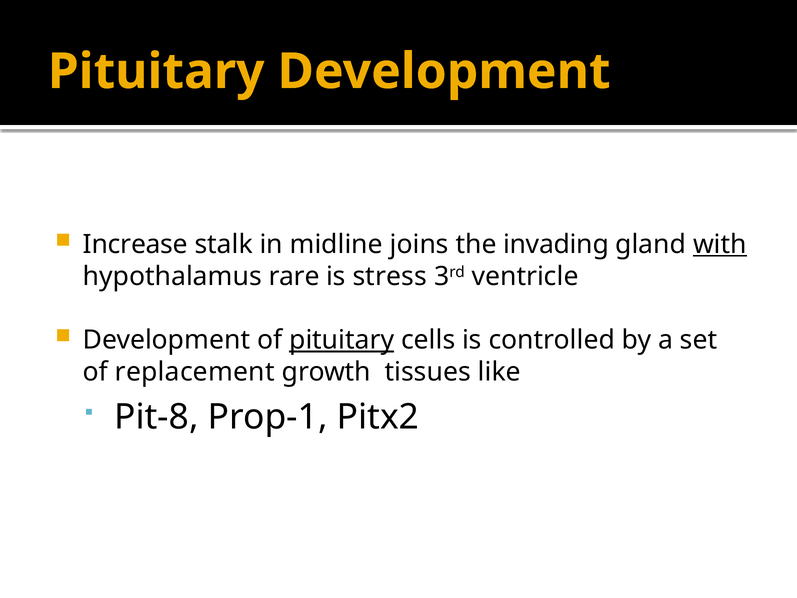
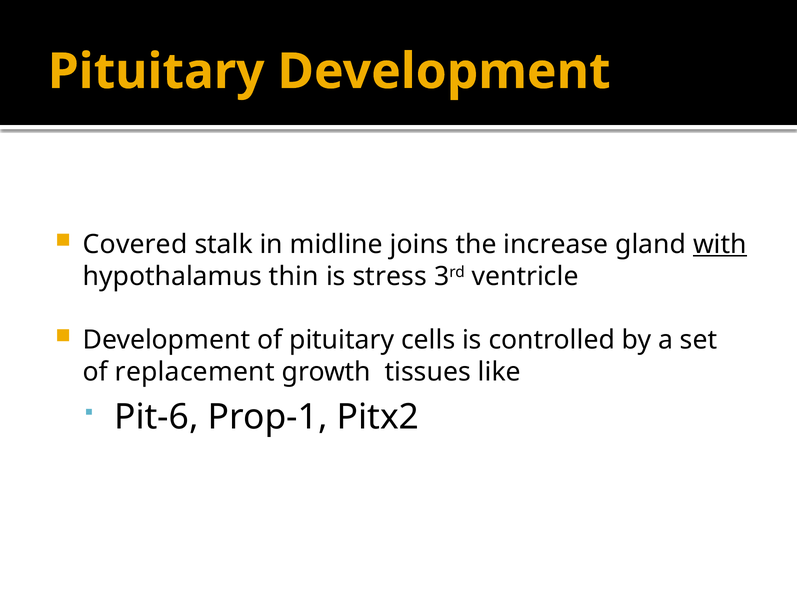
Increase: Increase -> Covered
invading: invading -> increase
rare: rare -> thin
pituitary at (342, 340) underline: present -> none
Pit-8: Pit-8 -> Pit-6
